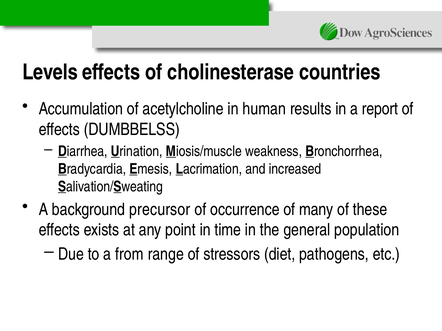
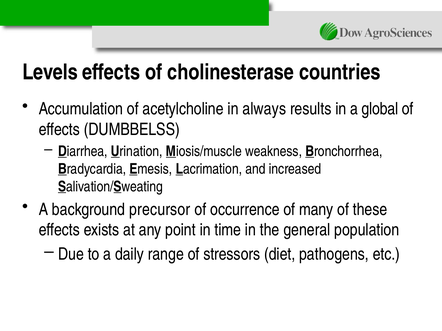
human: human -> always
report: report -> global
from: from -> daily
